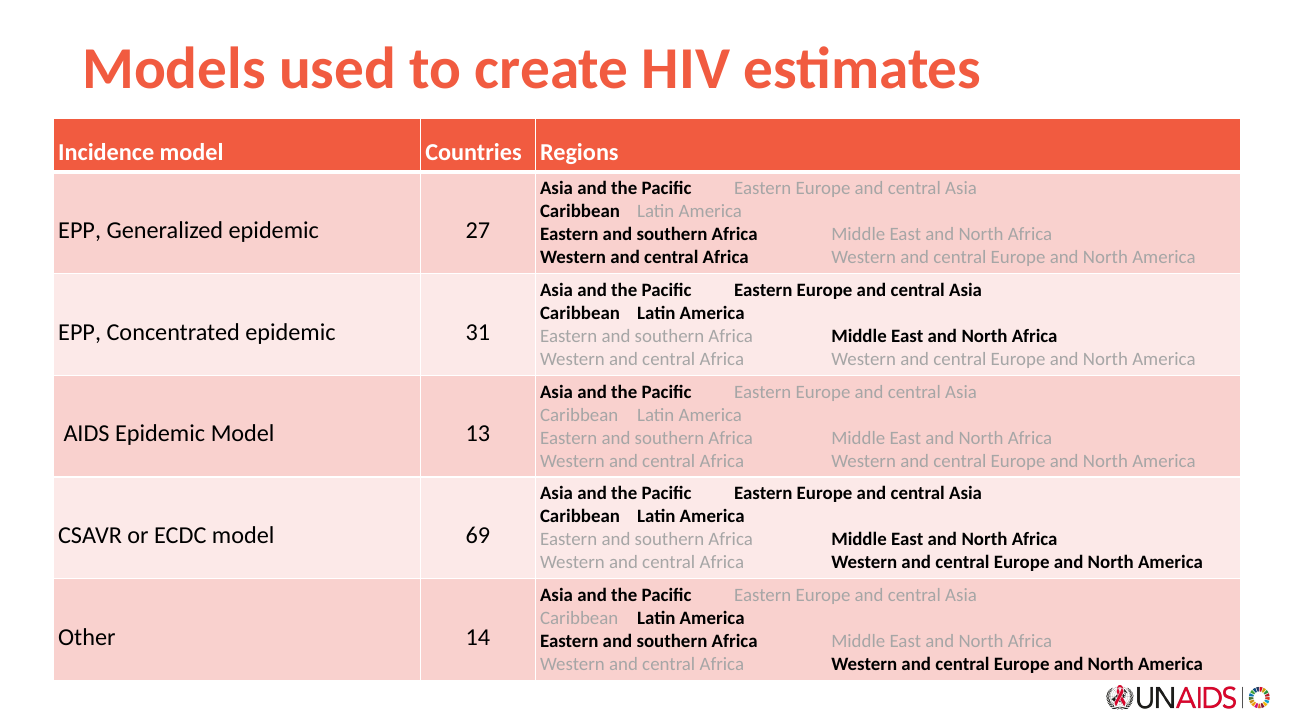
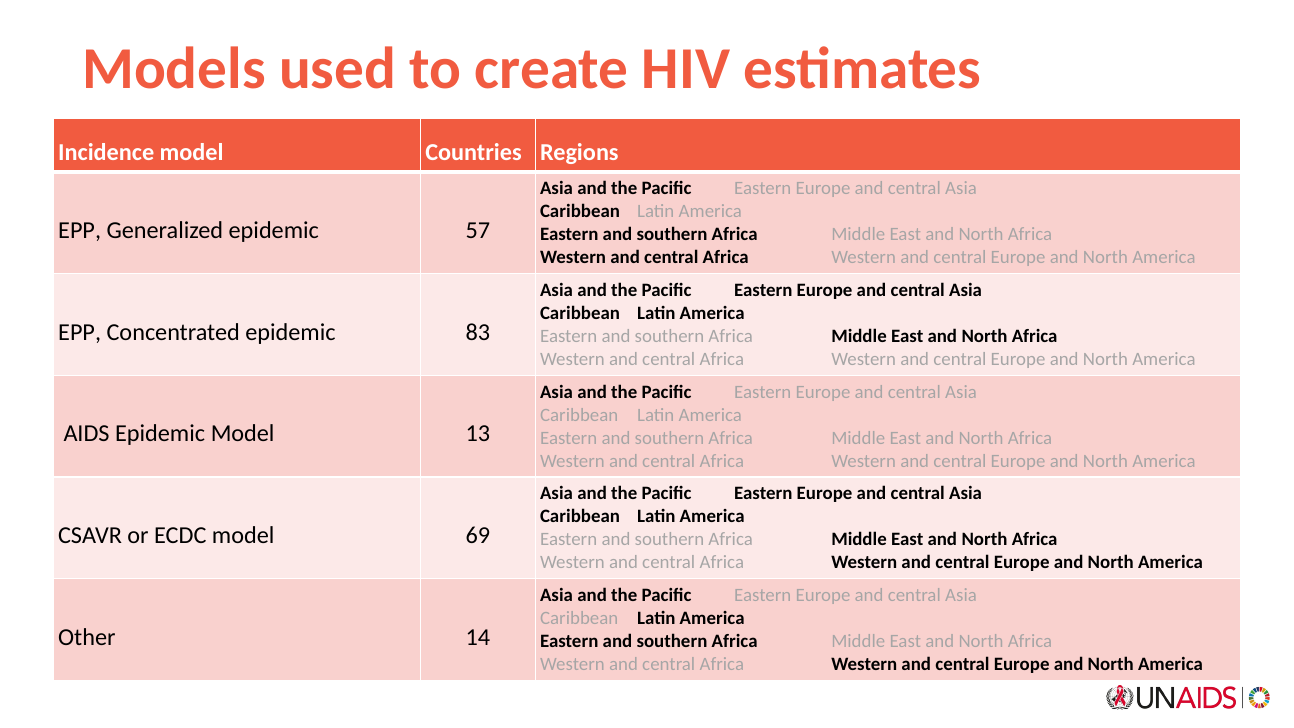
27: 27 -> 57
31: 31 -> 83
